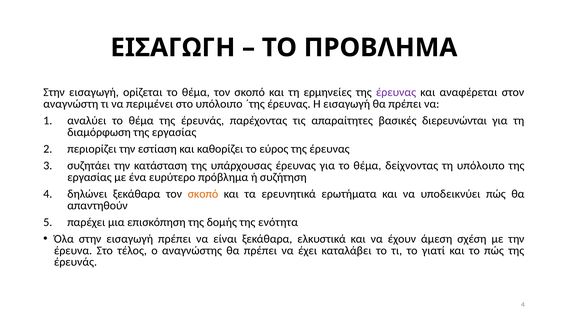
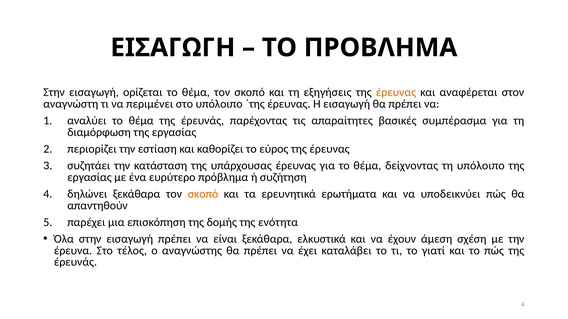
ερμηνείες: ερμηνείες -> εξηγήσεις
έρευνας at (396, 92) colour: purple -> orange
διερευνώνται: διερευνώνται -> συμπέρασμα
